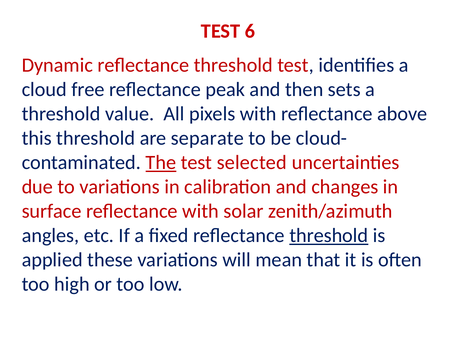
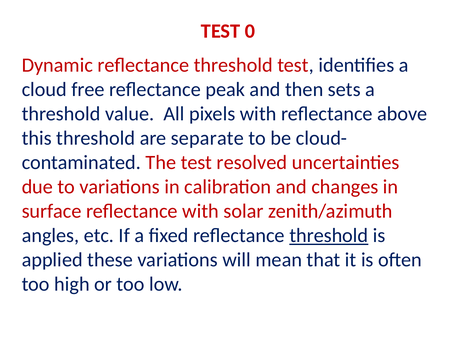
6: 6 -> 0
The underline: present -> none
selected: selected -> resolved
